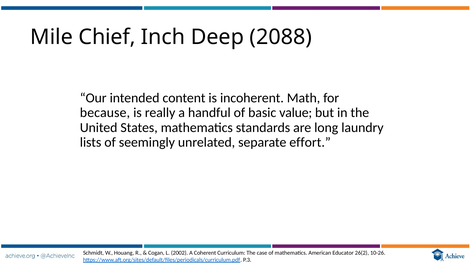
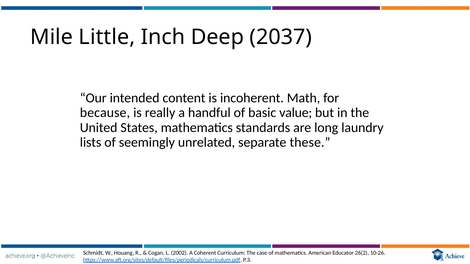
Chief: Chief -> Little
2088: 2088 -> 2037
effort: effort -> these
